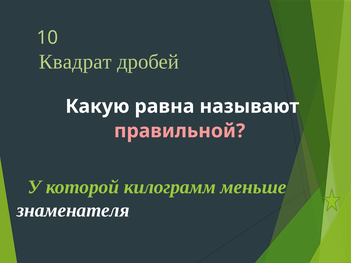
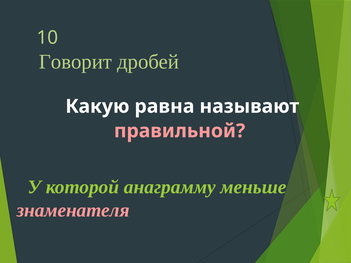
Квадрат: Квадрат -> Говорит
килограмм: килограмм -> анаграмму
знаменателя colour: white -> pink
